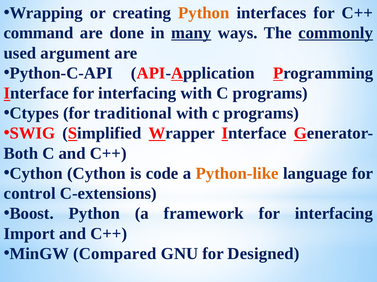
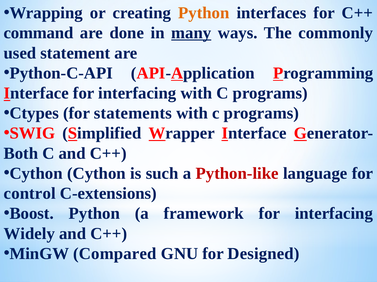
commonly underline: present -> none
argument: argument -> statement
traditional: traditional -> statements
code: code -> such
Python-like colour: orange -> red
Import: Import -> Widely
